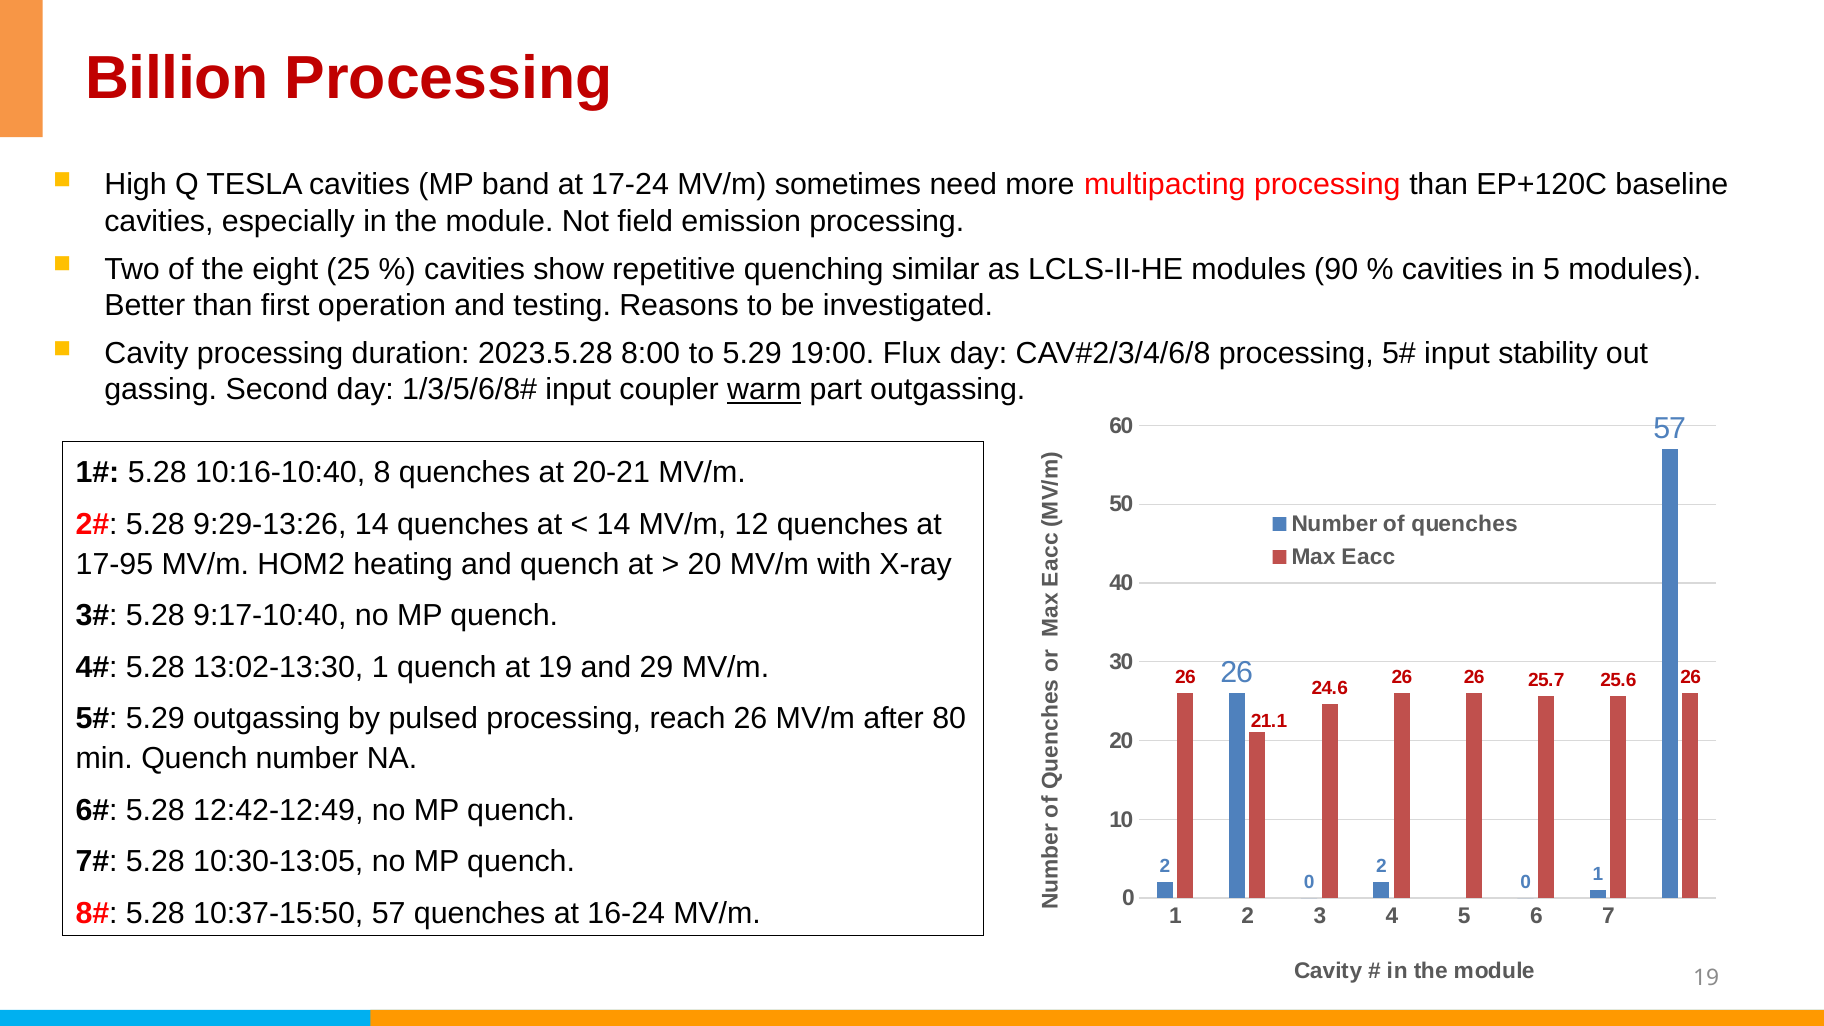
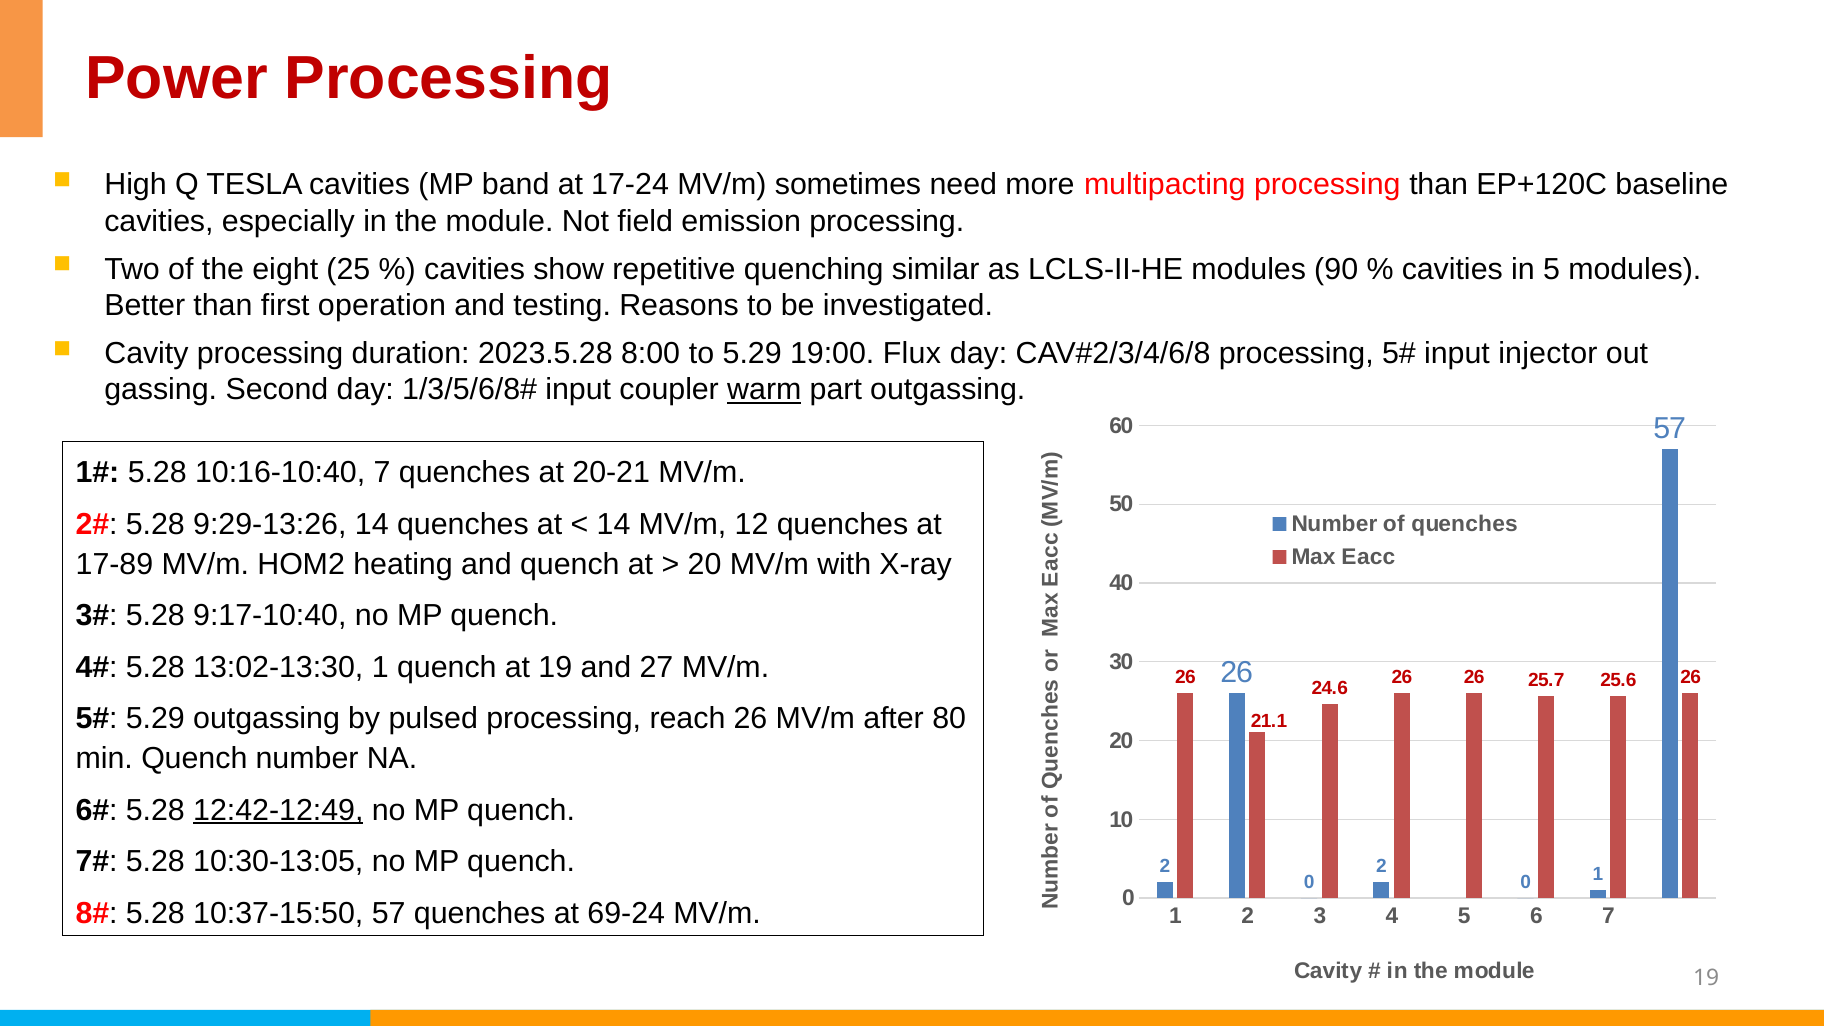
Billion: Billion -> Power
stability: stability -> injector
10:16-10:40 8: 8 -> 7
17-95: 17-95 -> 17-89
29: 29 -> 27
12:42-12:49 underline: none -> present
16-24: 16-24 -> 69-24
